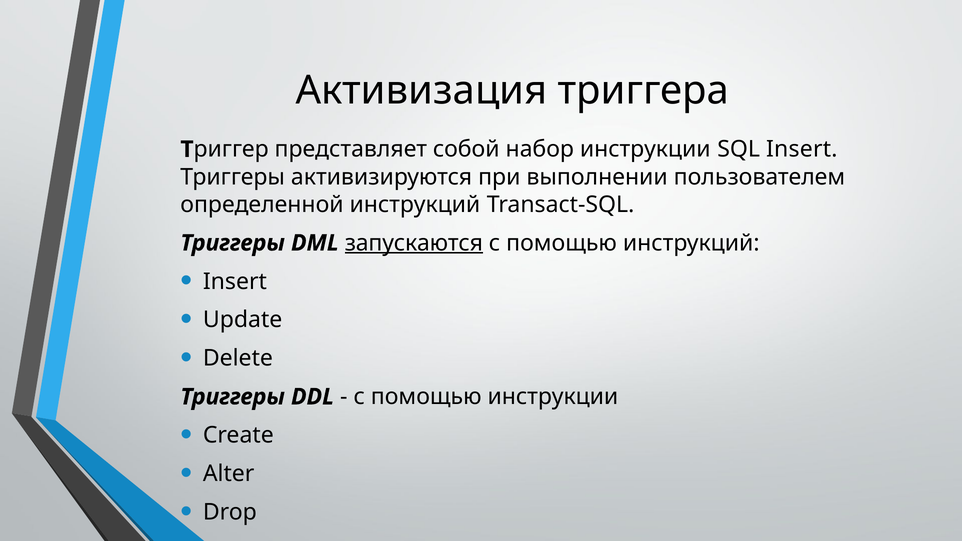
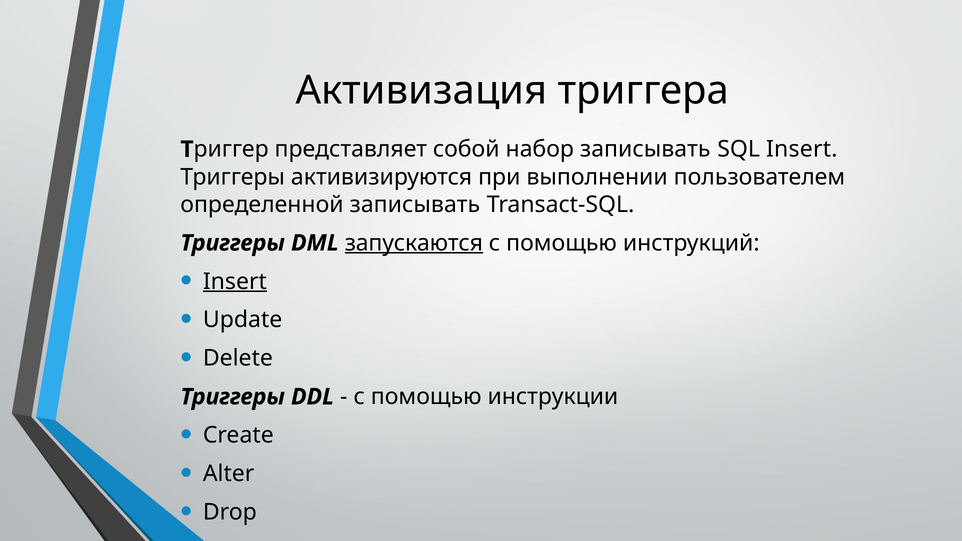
набор инструкции: инструкции -> записывать
определенной инструкций: инструкций -> записывать
Insert at (235, 282) underline: none -> present
